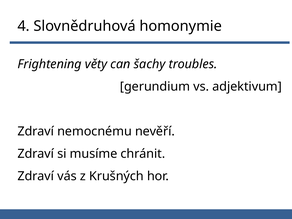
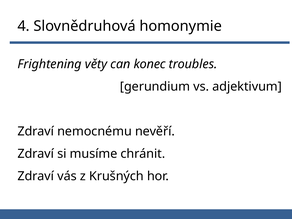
šachy: šachy -> konec
